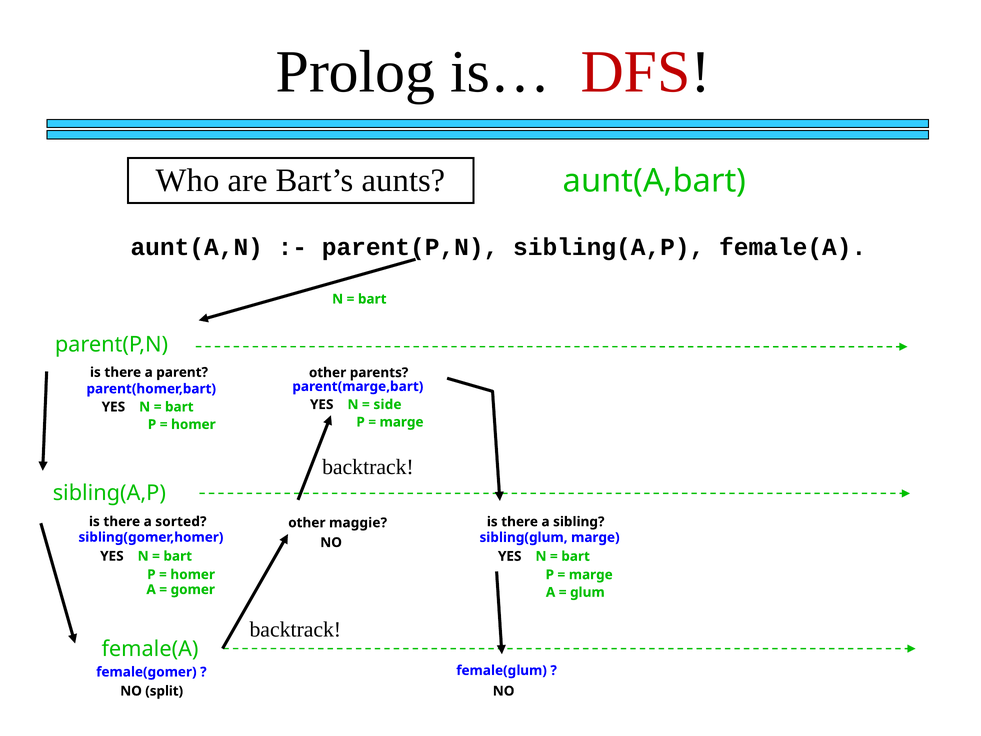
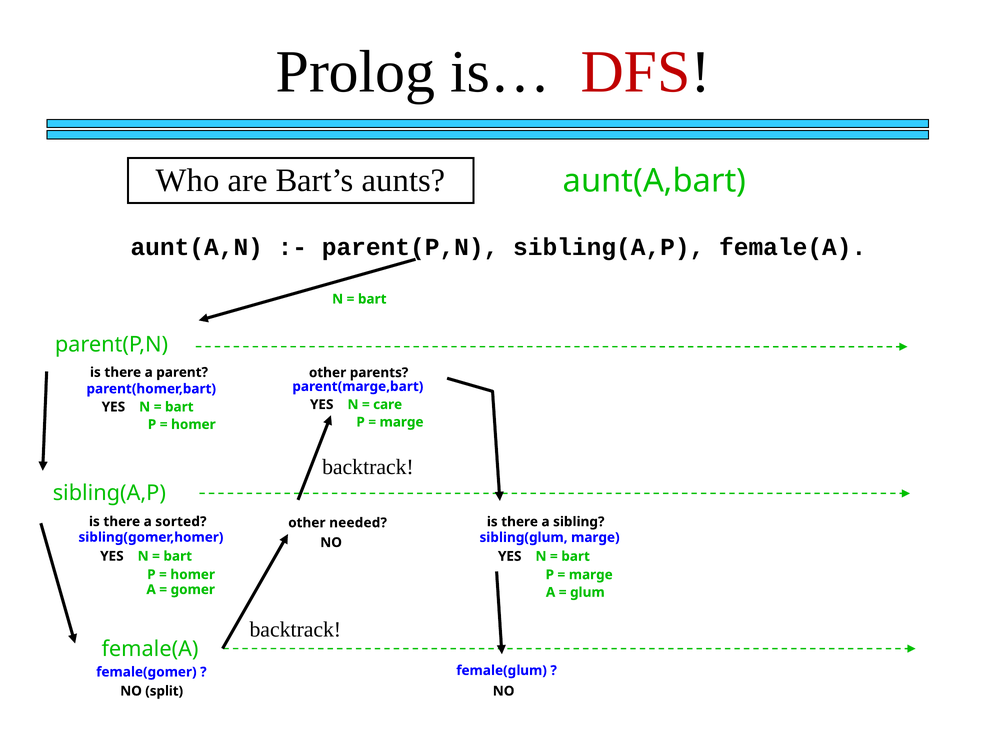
side: side -> care
maggie: maggie -> needed
